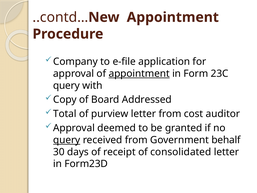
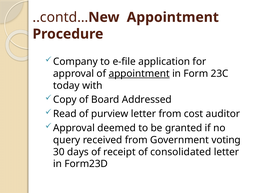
query at (66, 85): query -> today
Total: Total -> Read
query at (67, 140) underline: present -> none
behalf: behalf -> voting
